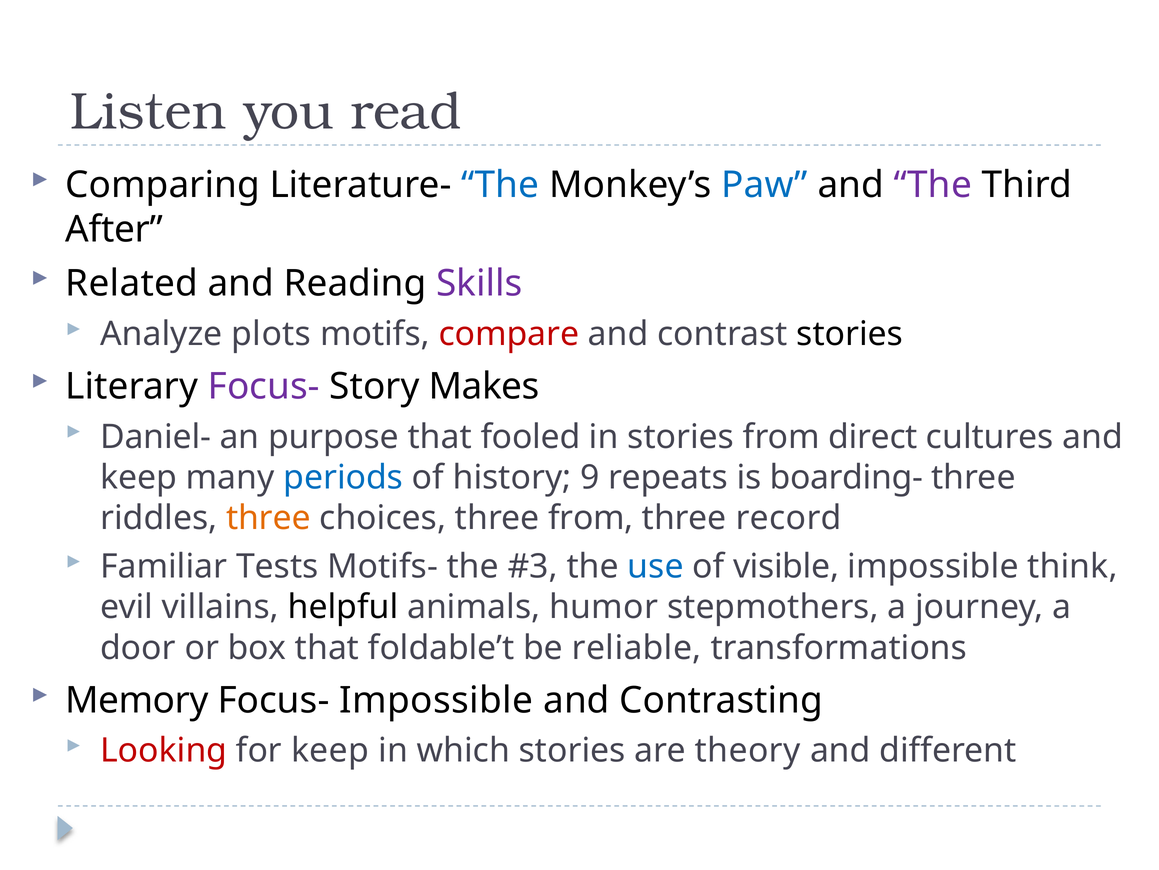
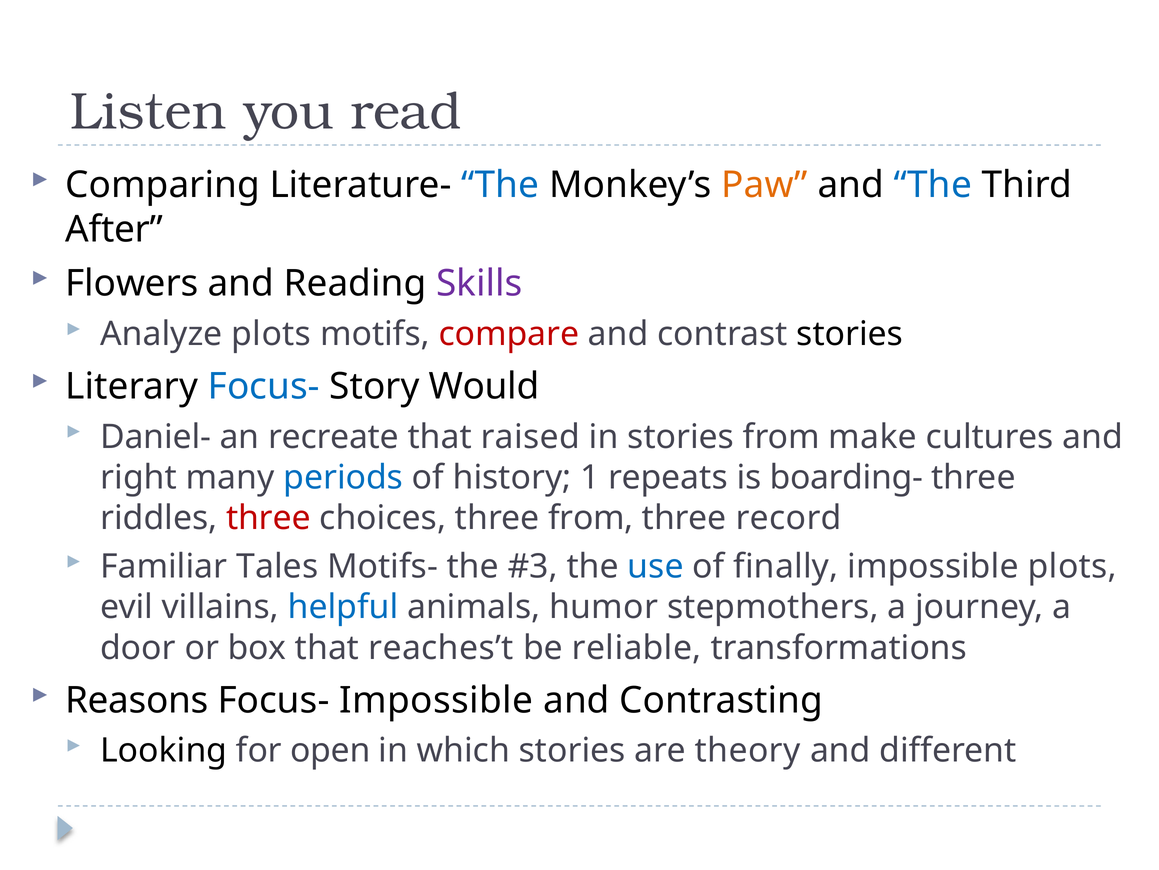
Paw colour: blue -> orange
The at (933, 185) colour: purple -> blue
Related: Related -> Flowers
Focus- at (264, 386) colour: purple -> blue
Makes: Makes -> Would
purpose: purpose -> recreate
fooled: fooled -> raised
direct: direct -> make
keep at (139, 477): keep -> right
9: 9 -> 1
three at (268, 518) colour: orange -> red
Tests: Tests -> Tales
visible: visible -> finally
impossible think: think -> plots
helpful colour: black -> blue
foldable’t: foldable’t -> reaches’t
Memory: Memory -> Reasons
Looking colour: red -> black
for keep: keep -> open
